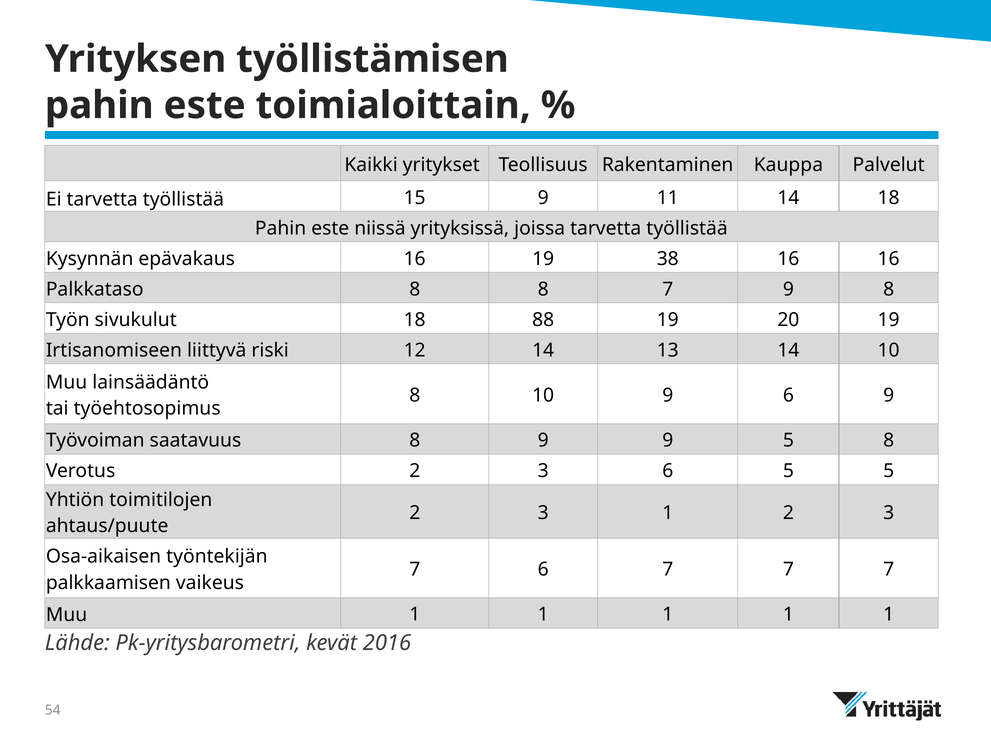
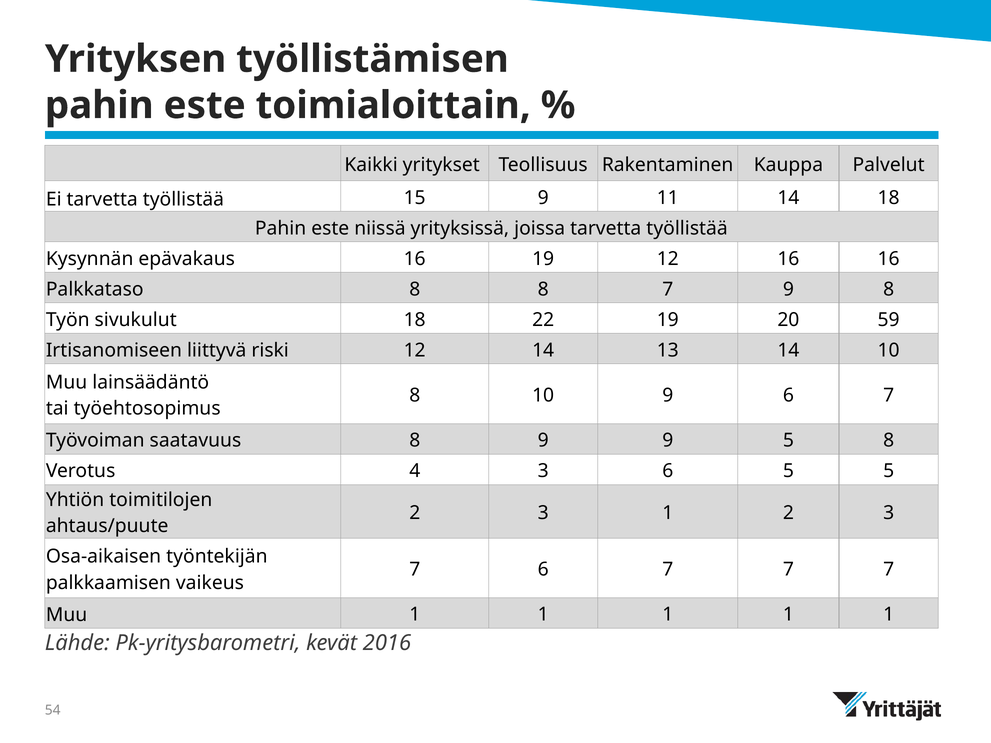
19 38: 38 -> 12
88: 88 -> 22
20 19: 19 -> 59
9 6 9: 9 -> 7
Verotus 2: 2 -> 4
